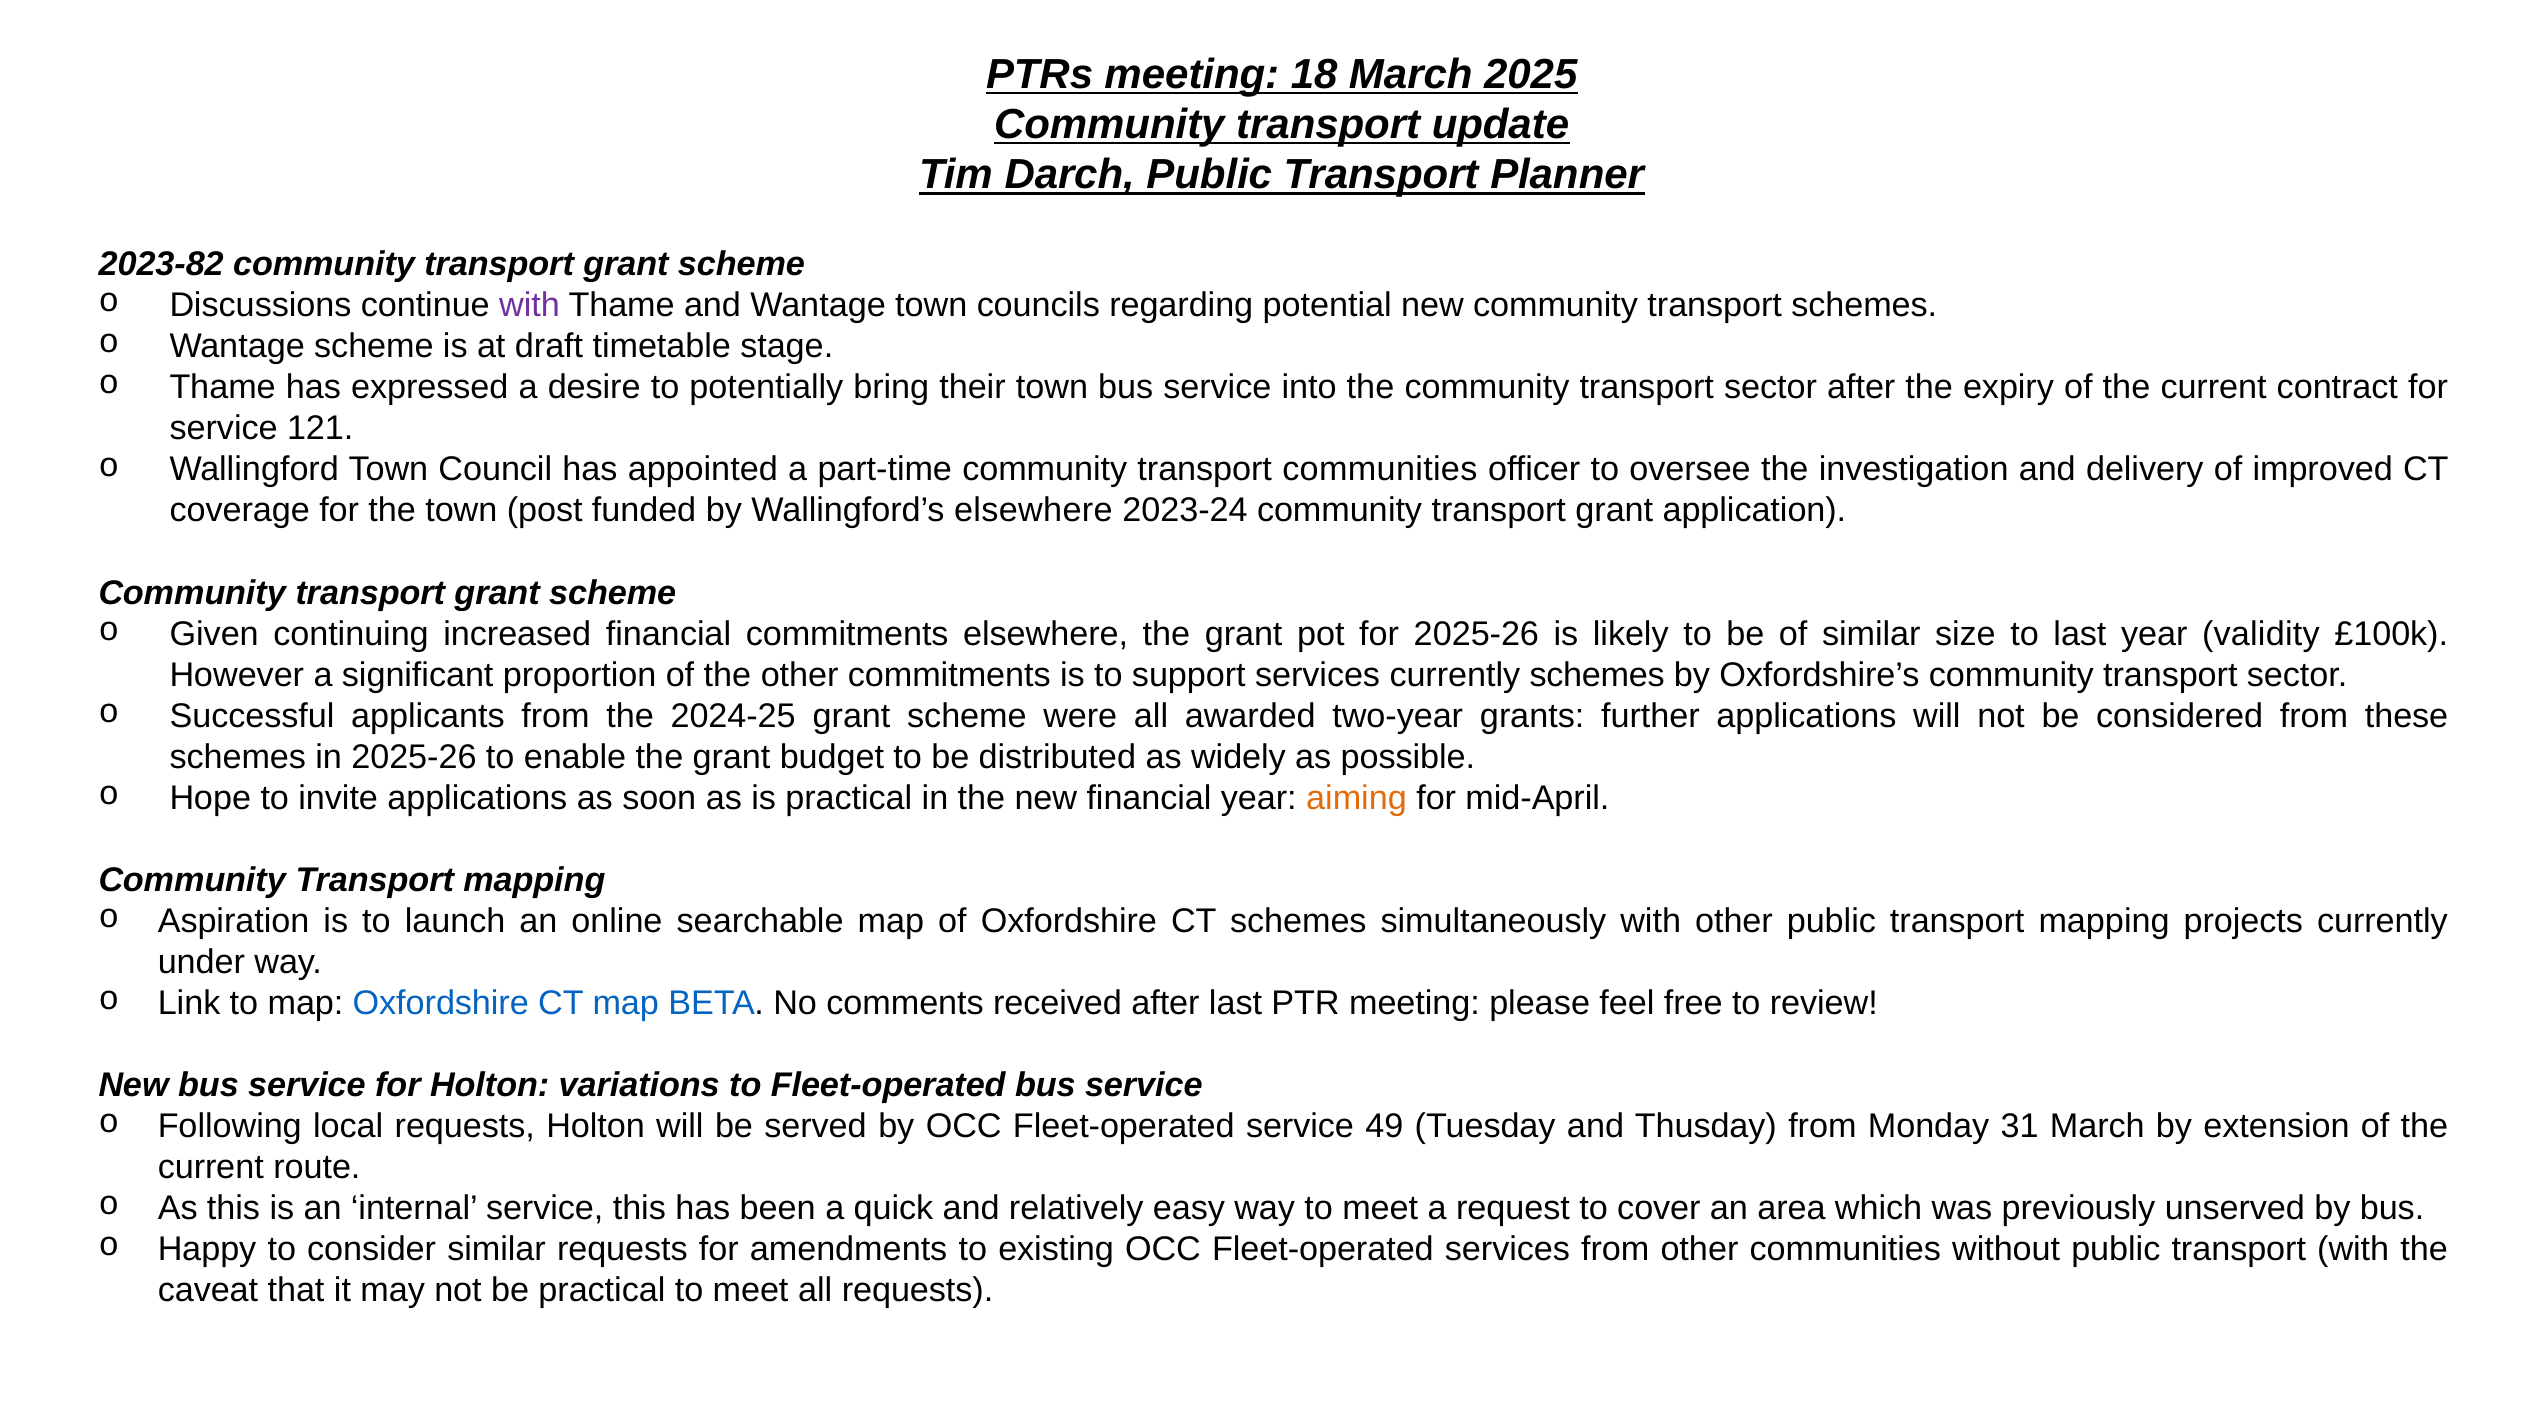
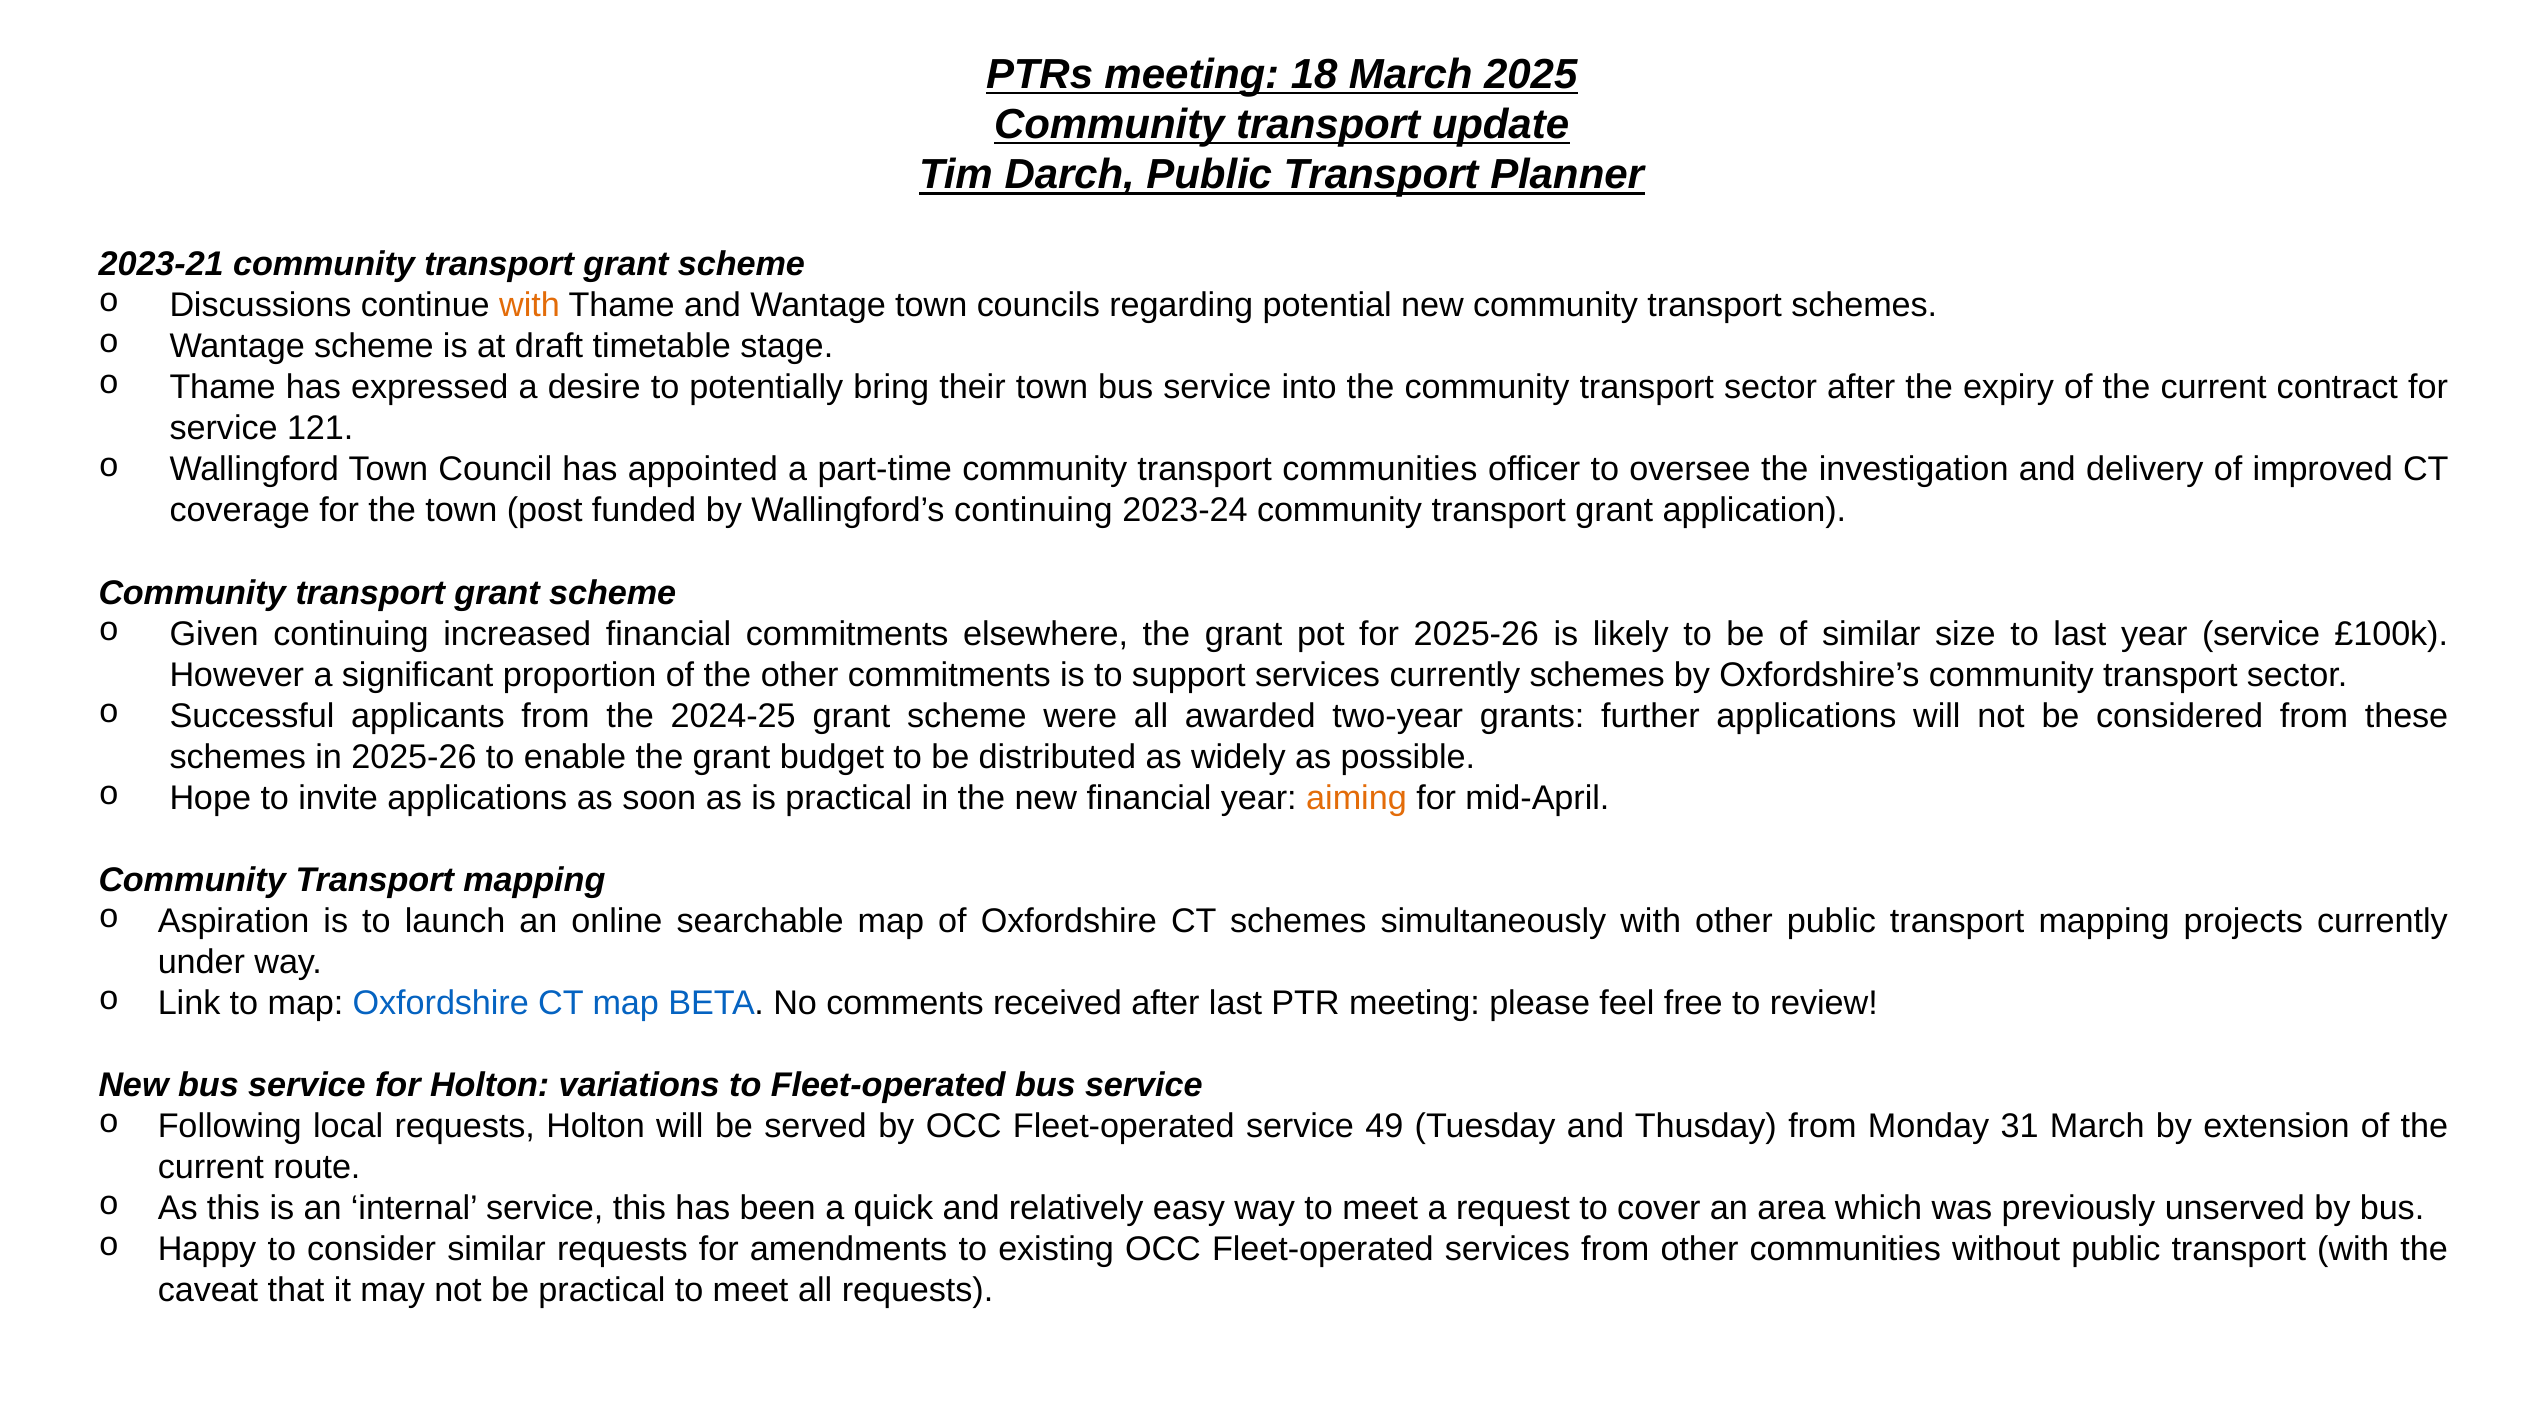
2023-82: 2023-82 -> 2023-21
with at (529, 305) colour: purple -> orange
Wallingford’s elsewhere: elsewhere -> continuing
year validity: validity -> service
